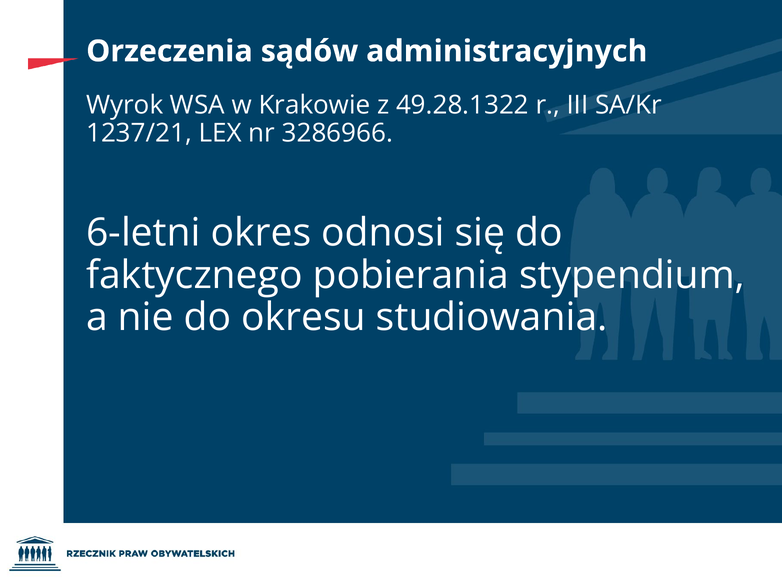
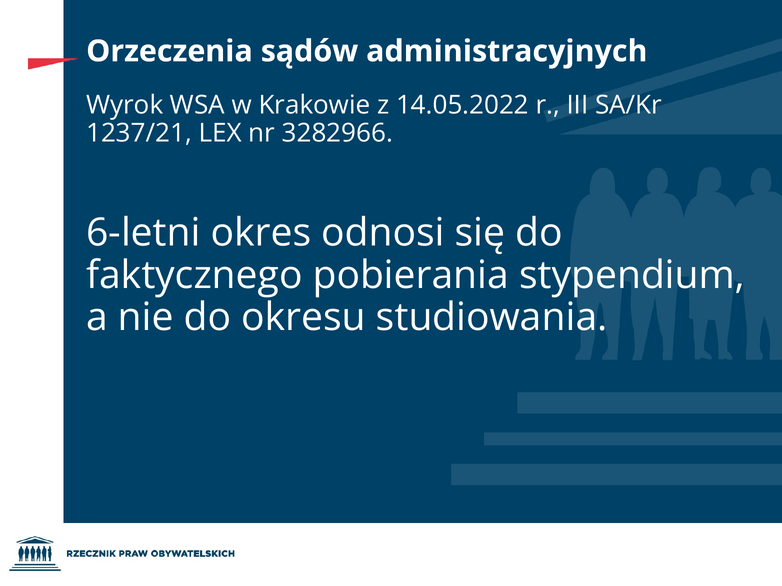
49.28.1322: 49.28.1322 -> 14.05.2022
3286966: 3286966 -> 3282966
